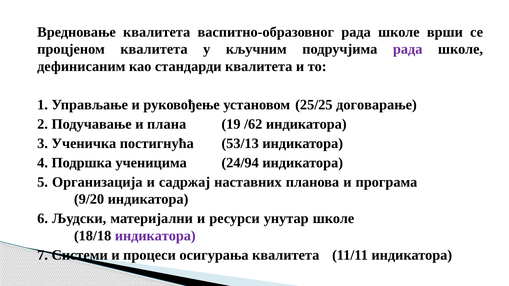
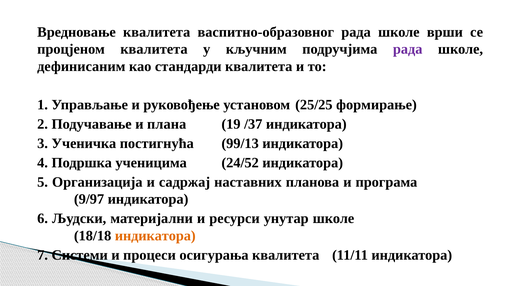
договарање: договарање -> формирање
/62: /62 -> /37
53/13: 53/13 -> 99/13
24/94: 24/94 -> 24/52
9/20: 9/20 -> 9/97
индикатора at (155, 236) colour: purple -> orange
